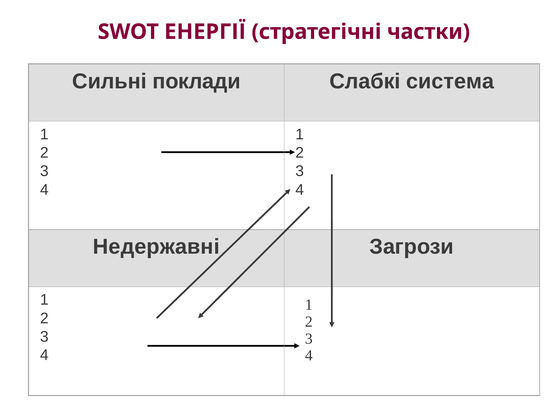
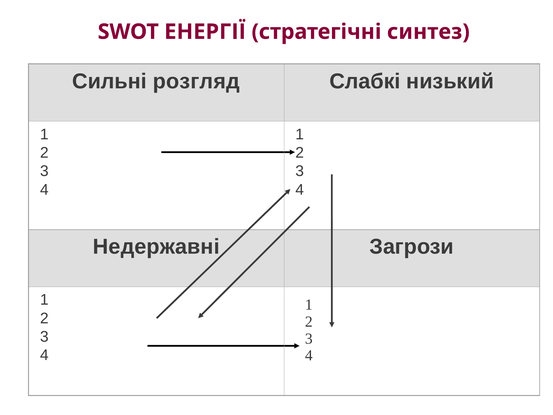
частки: частки -> синтез
поклади: поклади -> розгляд
система: система -> низький
